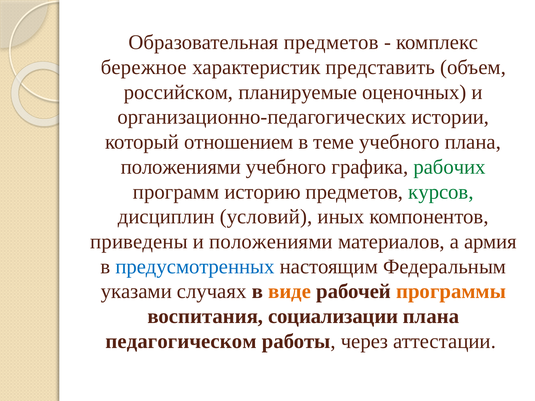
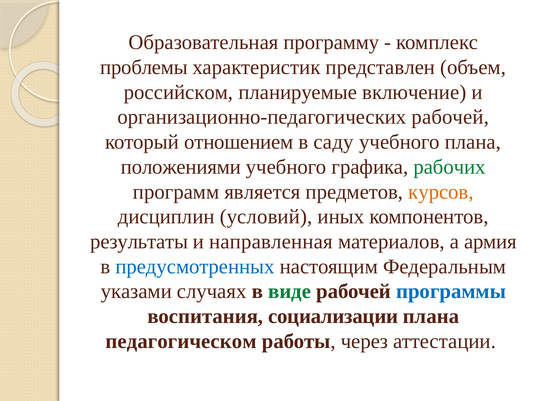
Образовательная предметов: предметов -> программу
бережное: бережное -> проблемы
представить: представить -> представлен
оценочных: оценочных -> включение
организационно-педагогических истории: истории -> рабочей
теме: теме -> саду
историю: историю -> является
курсов colour: green -> orange
приведены: приведены -> результаты
и положениями: положениями -> направленная
виде colour: orange -> green
программы colour: orange -> blue
